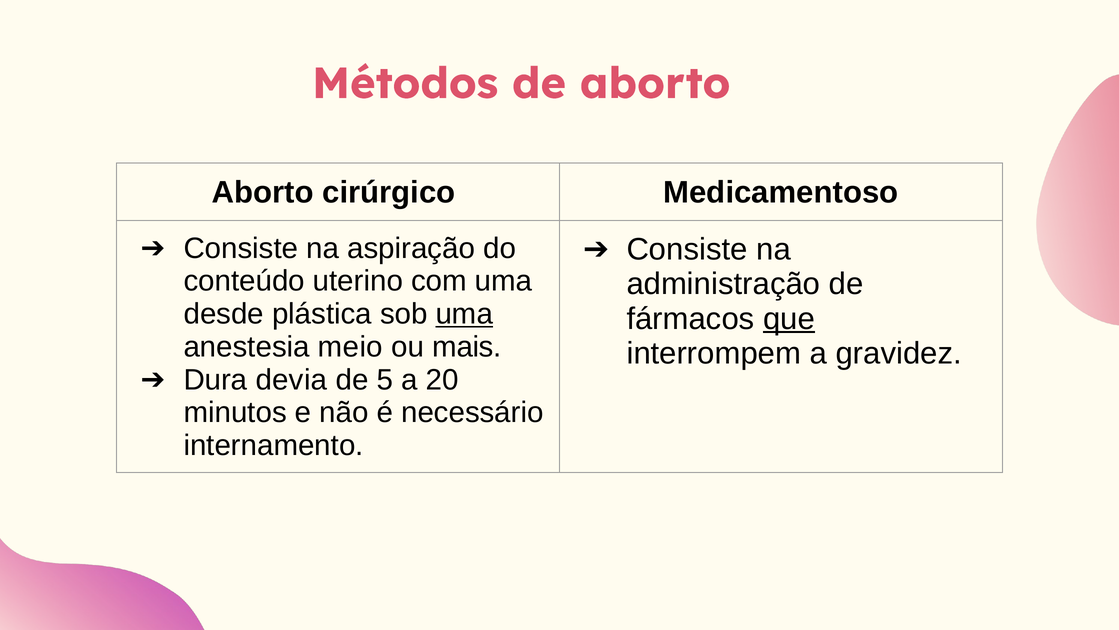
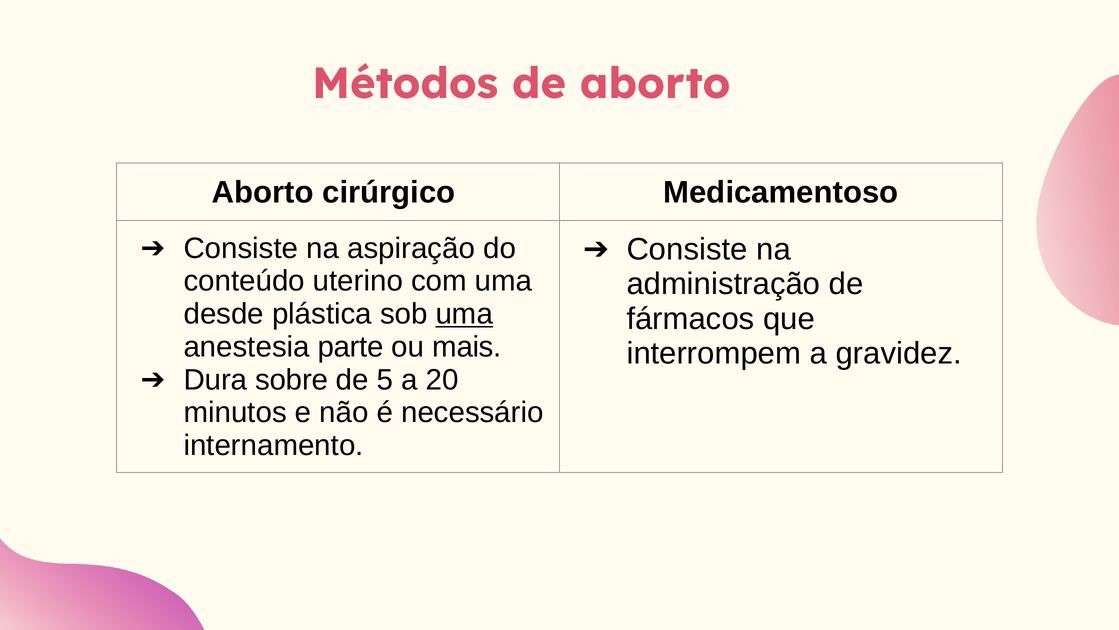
que underline: present -> none
meio: meio -> parte
devia: devia -> sobre
